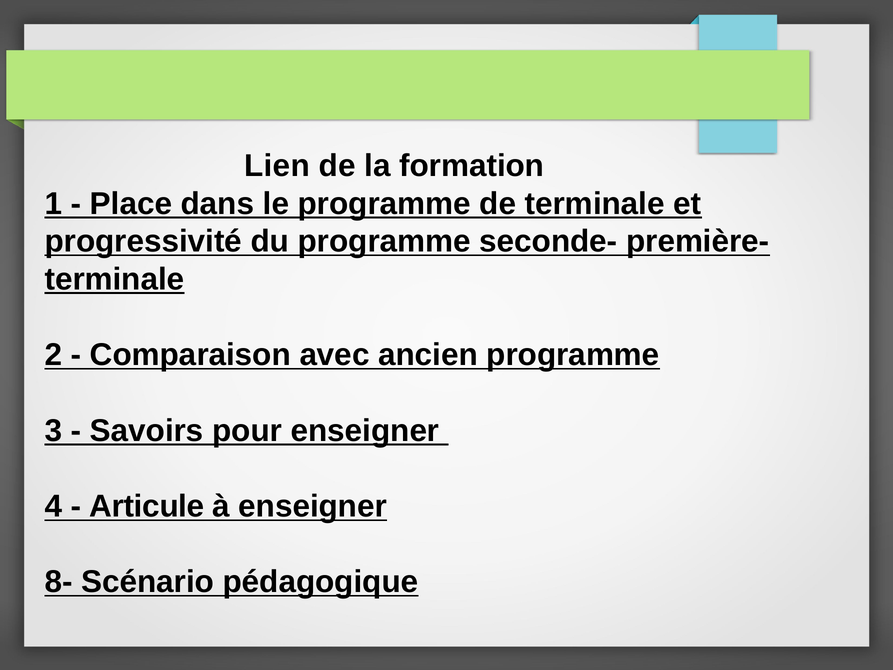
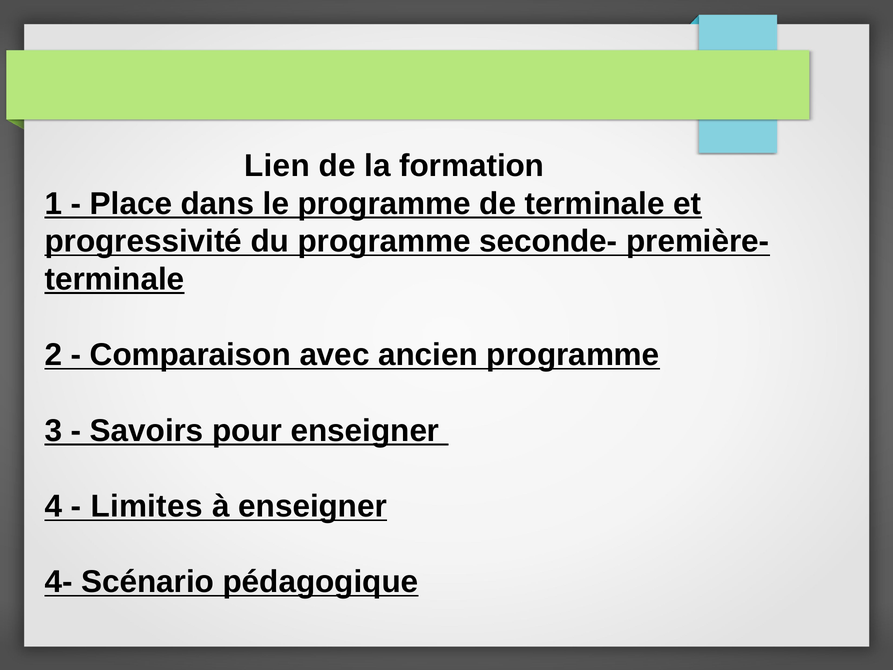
Articule: Articule -> Limites
8-: 8- -> 4-
